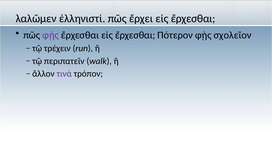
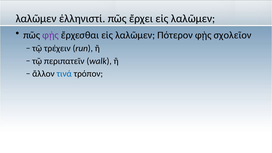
ἔρχει εἰς ἔρχεσθαι: ἔρχεσθαι -> λαλῶμεν
ἔρχεσθαι εἰς ἔρχεσθαι: ἔρχεσθαι -> λαλῶμεν
τινά colour: purple -> blue
